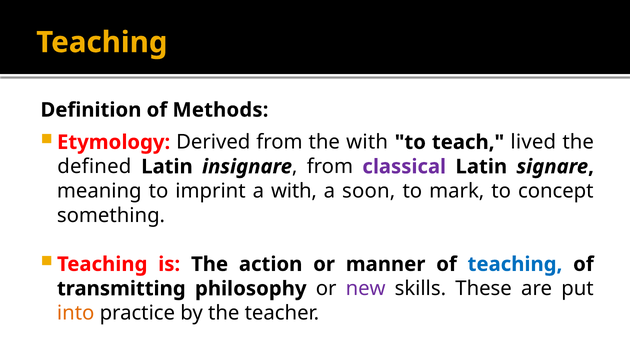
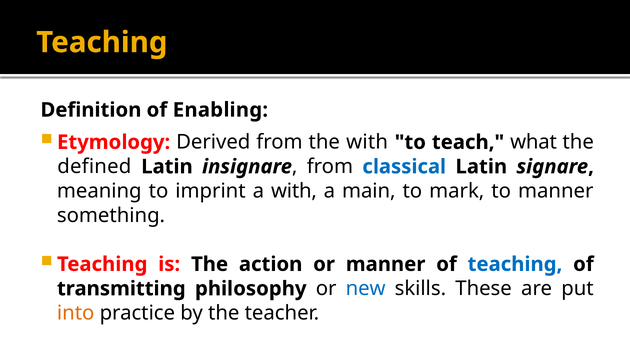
Methods: Methods -> Enabling
lived: lived -> what
classical colour: purple -> blue
soon: soon -> main
to concept: concept -> manner
new colour: purple -> blue
